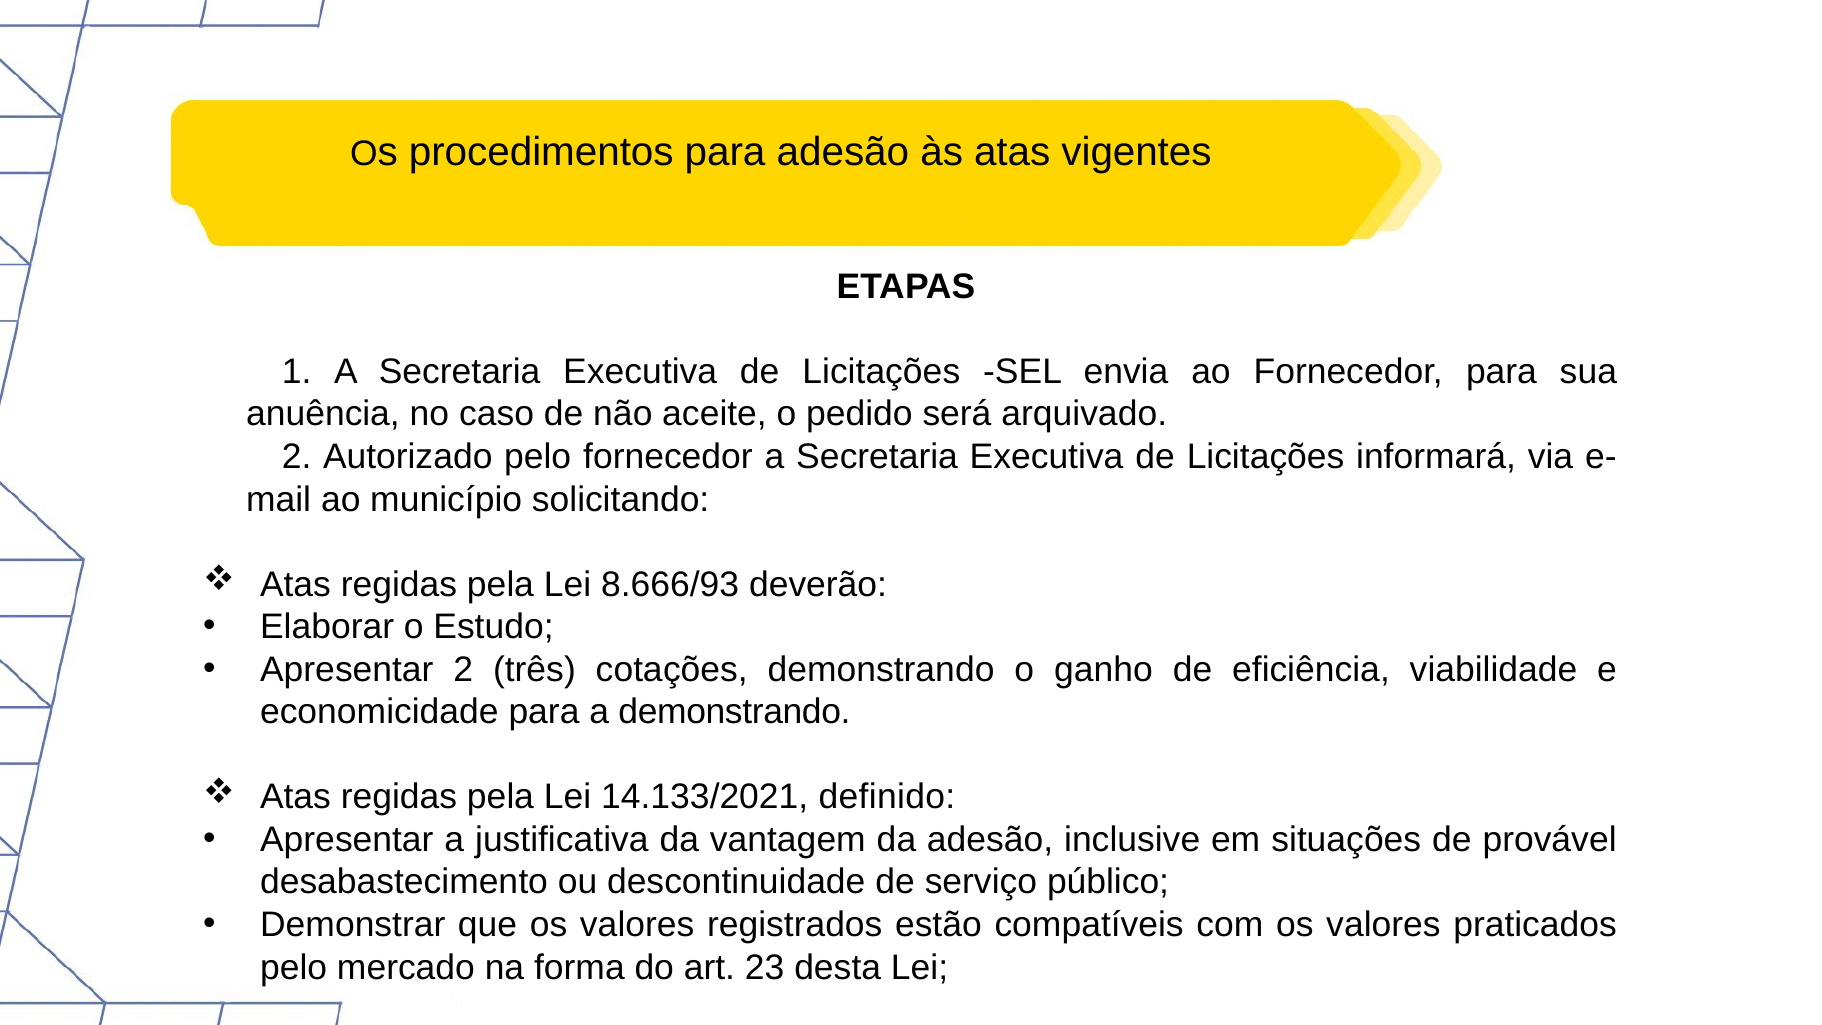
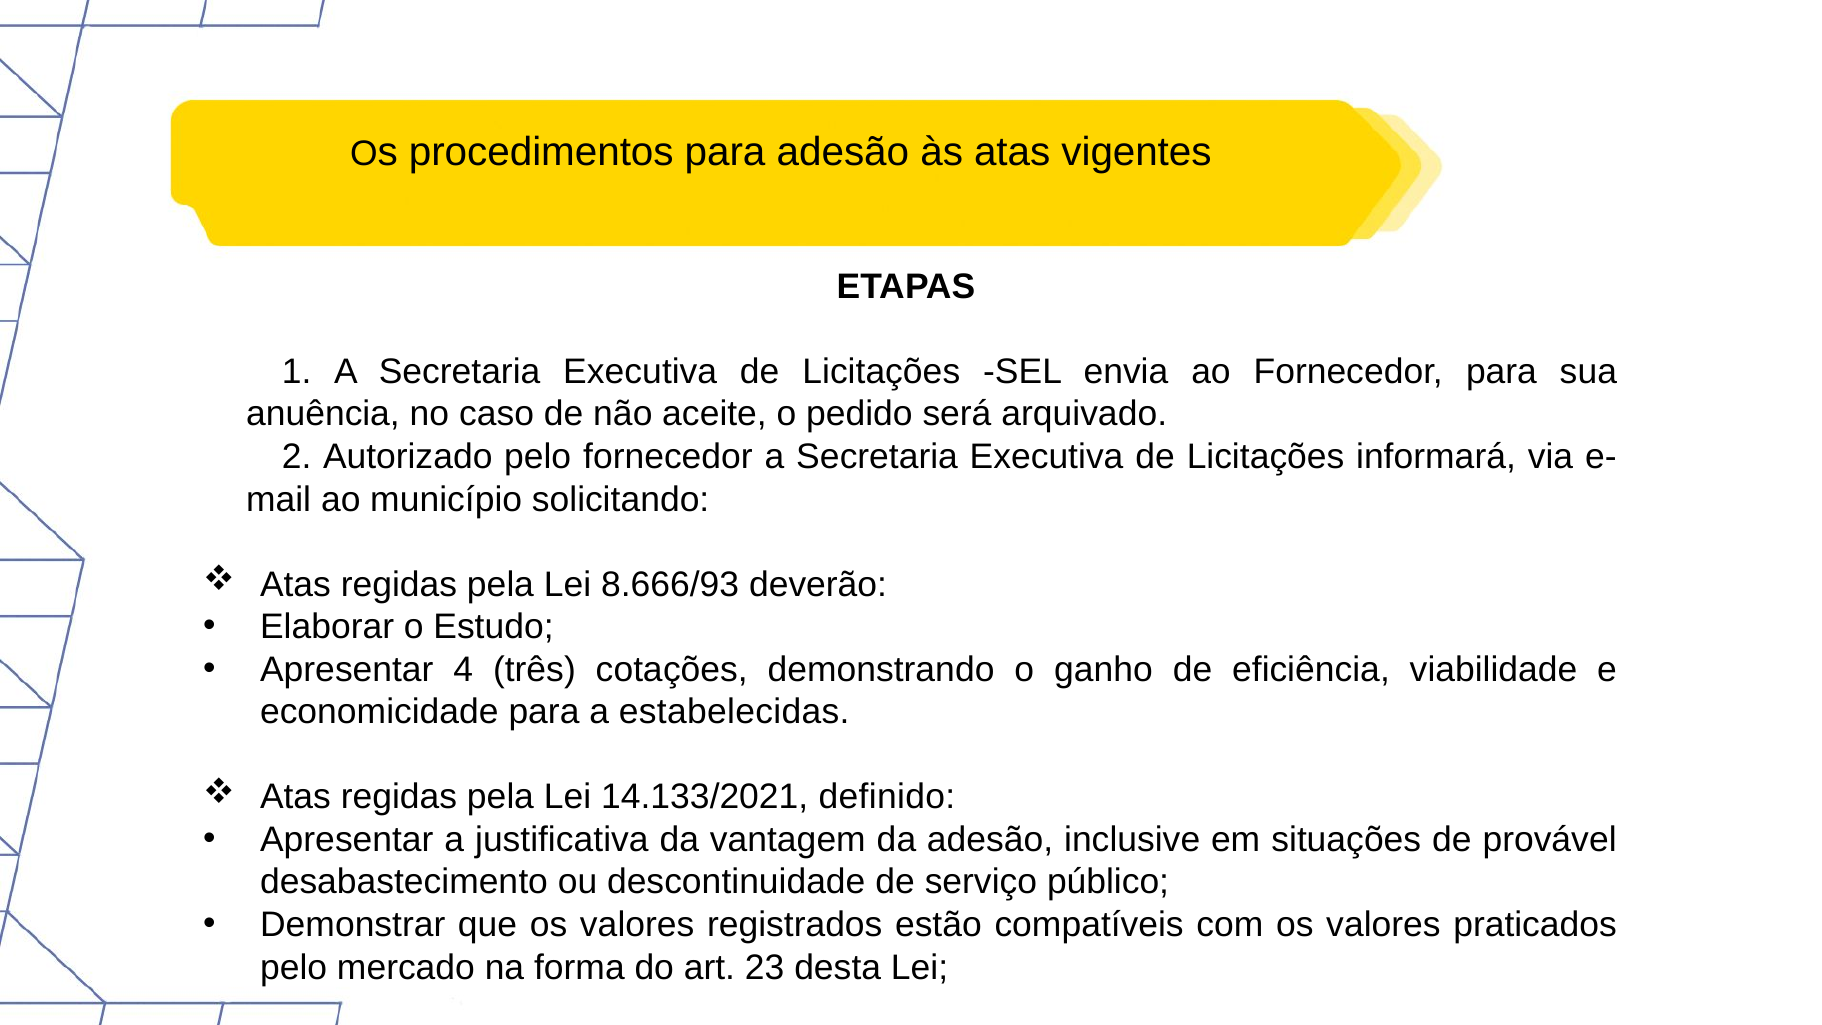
Apresentar 2: 2 -> 4
a demonstrando: demonstrando -> estabelecidas
